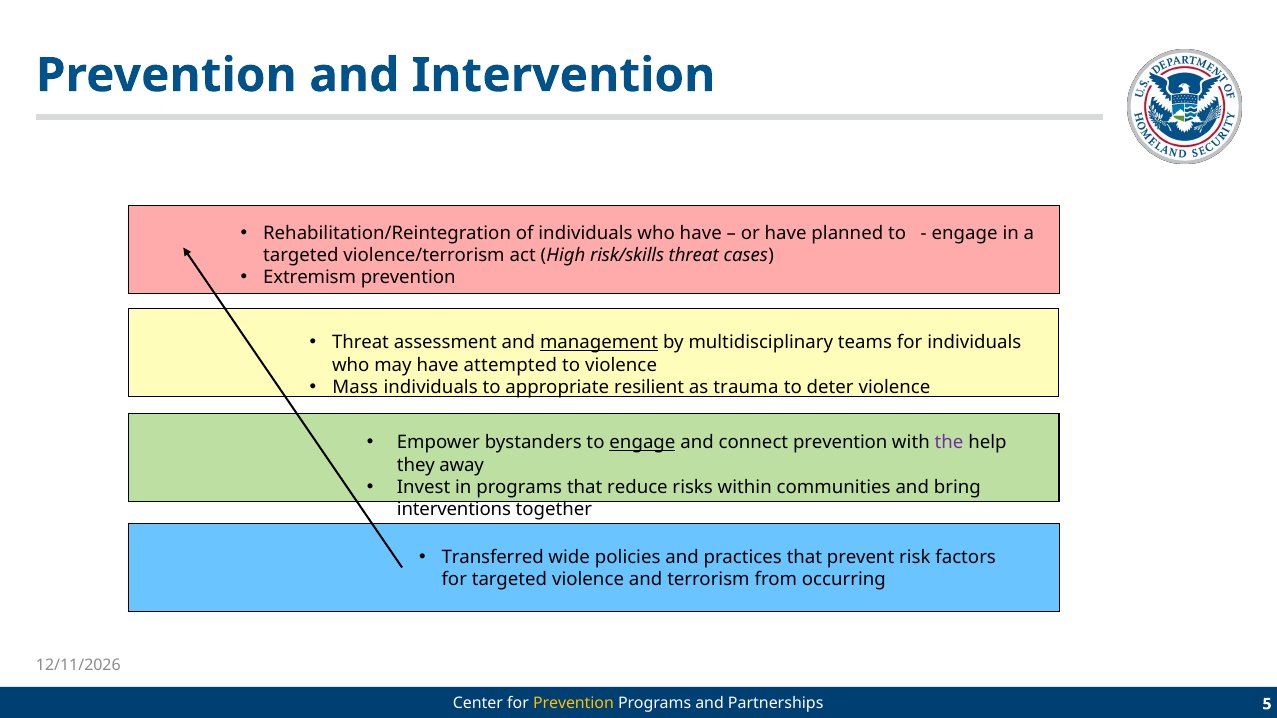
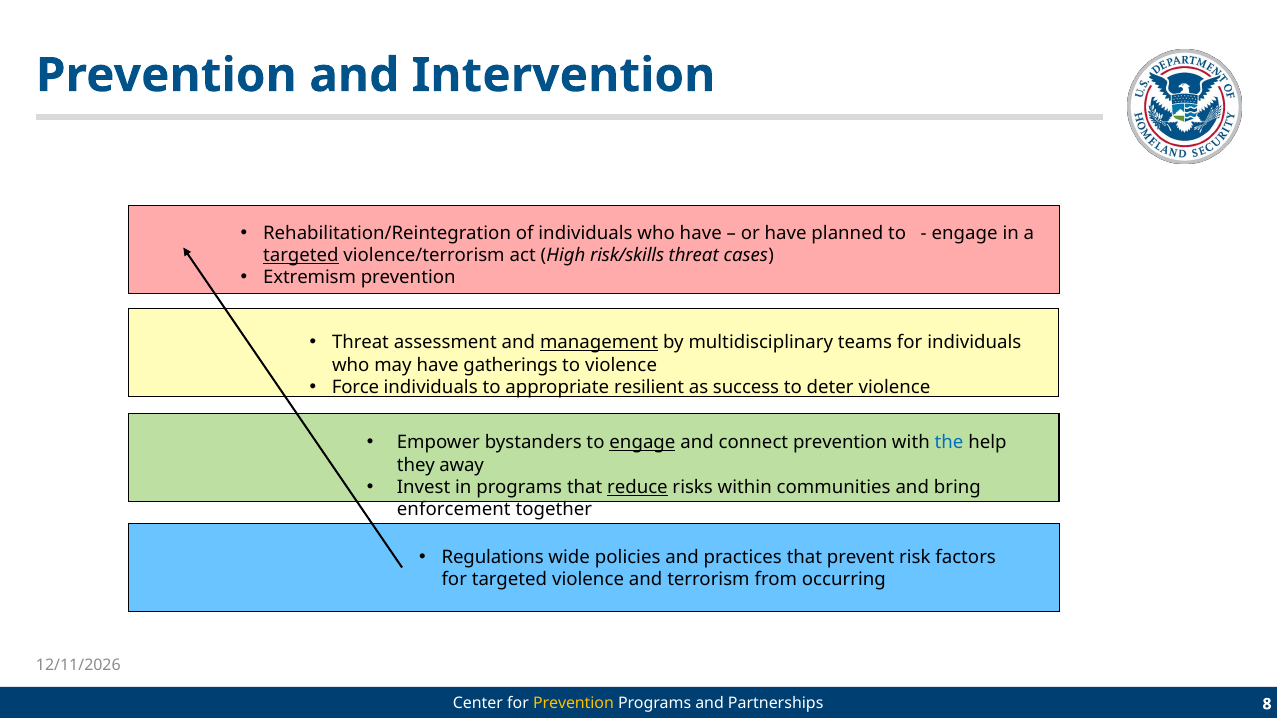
targeted at (301, 255) underline: none -> present
attempted: attempted -> gatherings
Mass: Mass -> Force
trauma: trauma -> success
the colour: purple -> blue
reduce underline: none -> present
interventions: interventions -> enforcement
Transferred: Transferred -> Regulations
5: 5 -> 8
